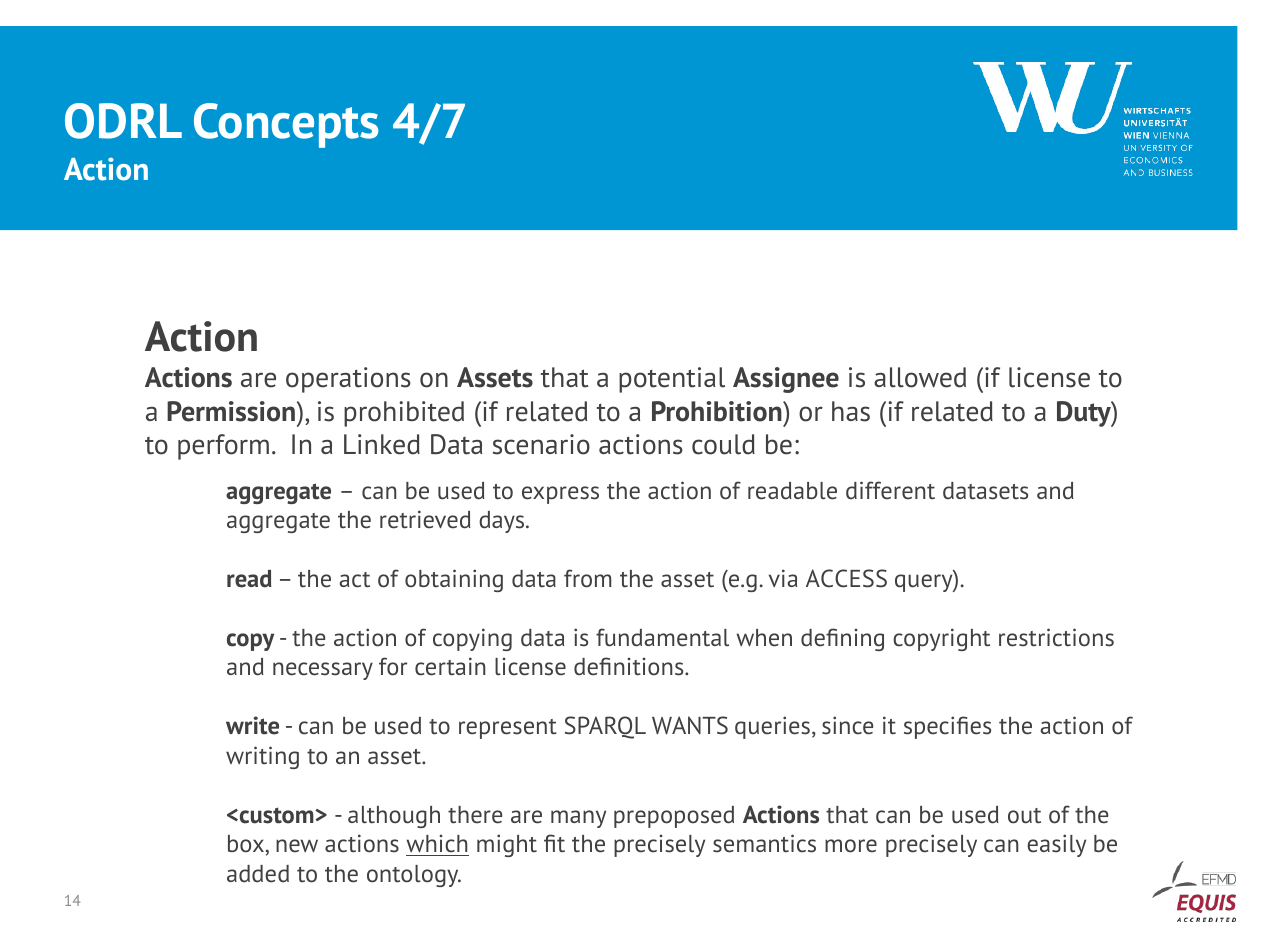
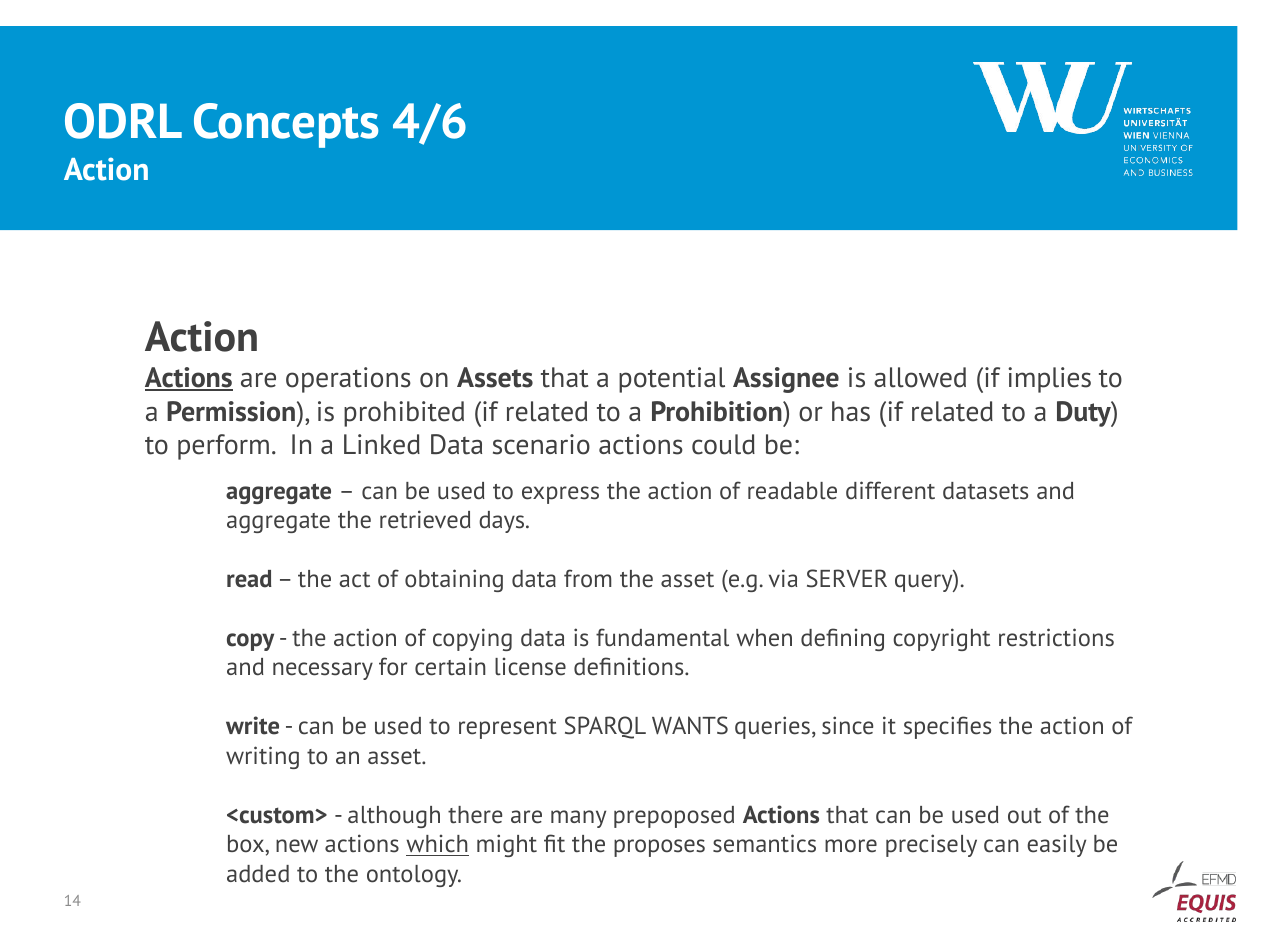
4/7: 4/7 -> 4/6
Actions at (189, 378) underline: none -> present
if license: license -> implies
ACCESS: ACCESS -> SERVER
the precisely: precisely -> proposes
